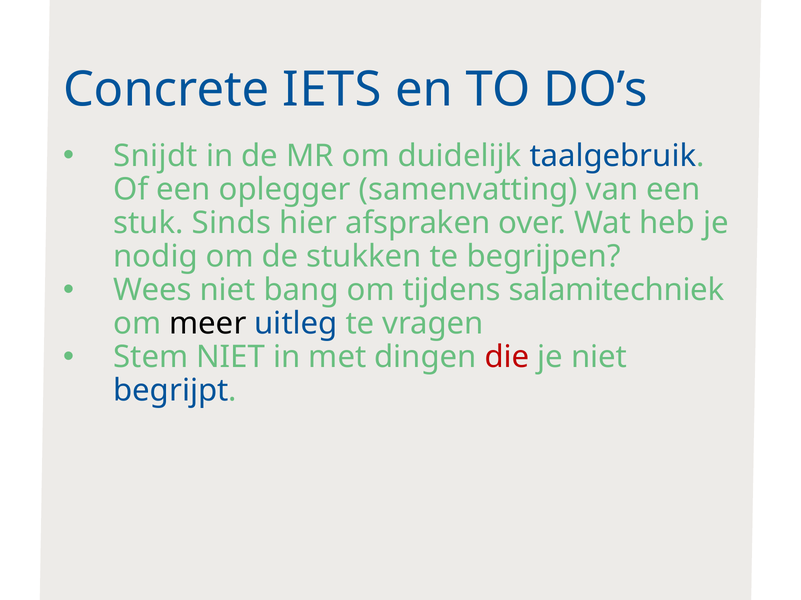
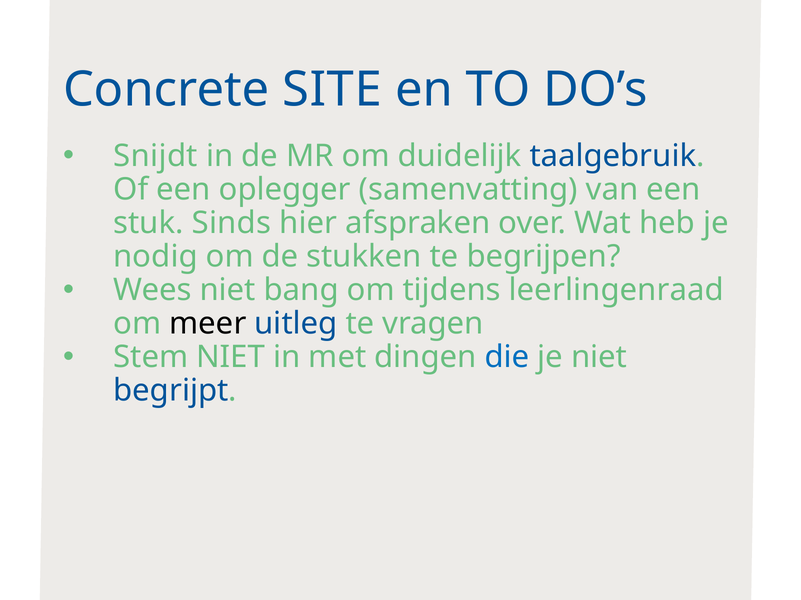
IETS: IETS -> SITE
salamitechniek: salamitechniek -> leerlingenraad
die colour: red -> blue
